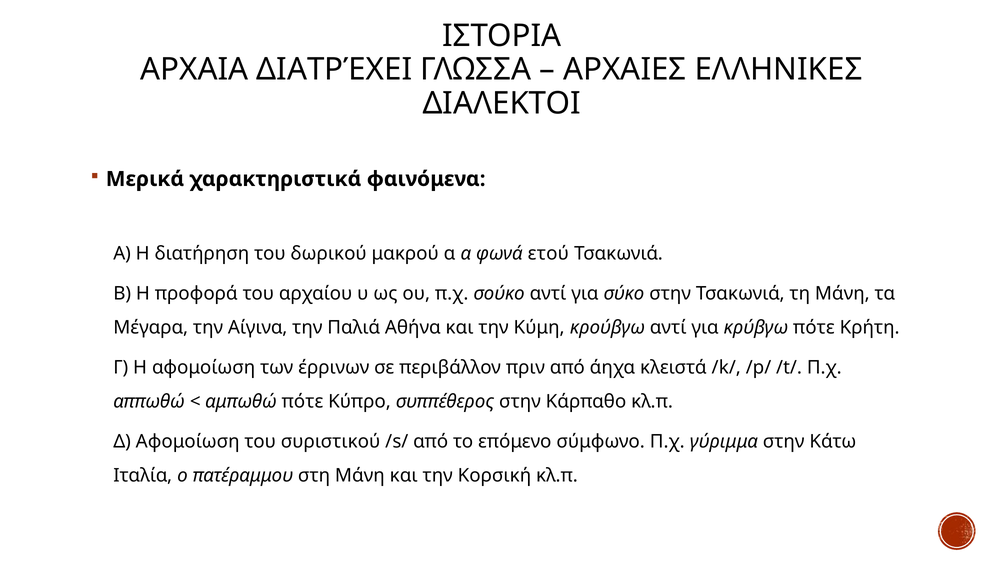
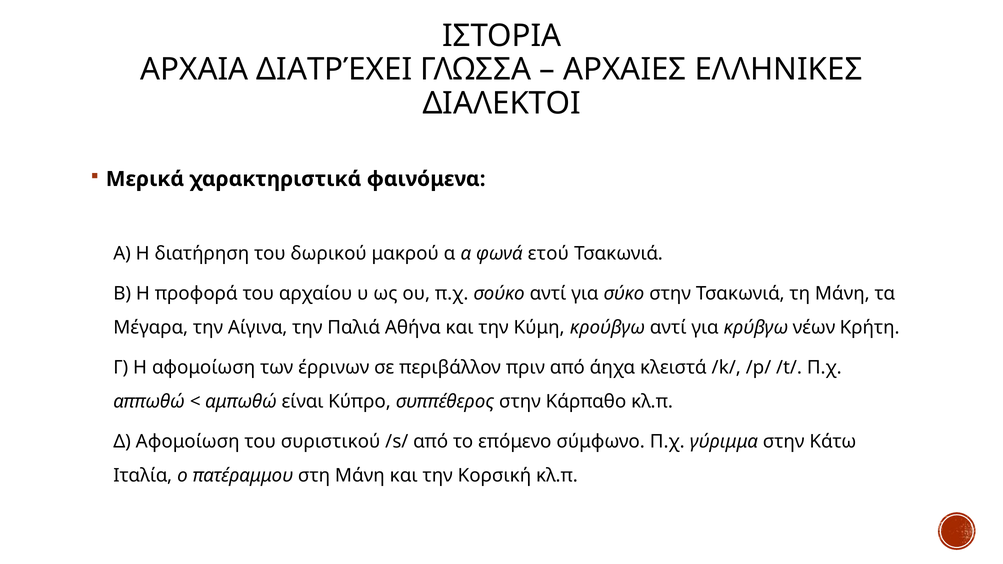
κρύβγω πότε: πότε -> νέων
αμπωθώ πότε: πότε -> είναι
